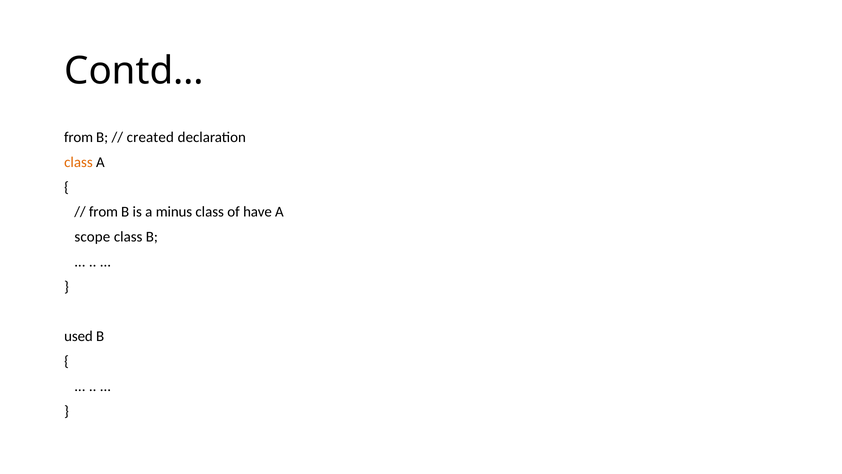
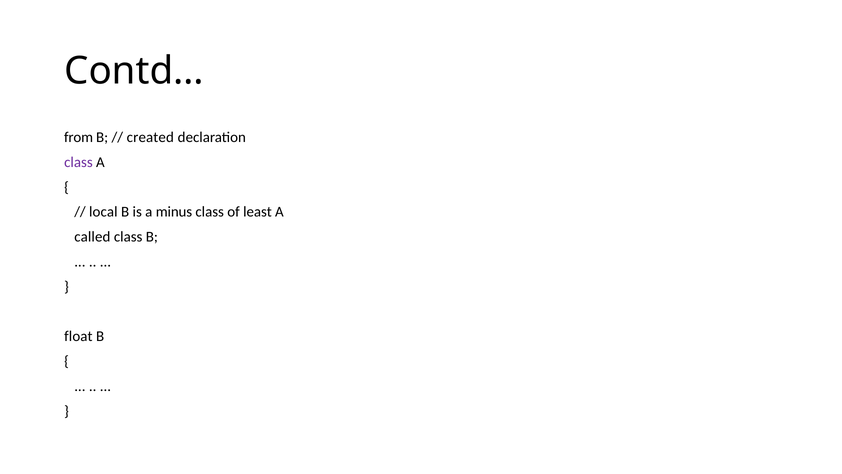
class at (78, 162) colour: orange -> purple
from at (103, 212): from -> local
have: have -> least
scope: scope -> called
used: used -> float
